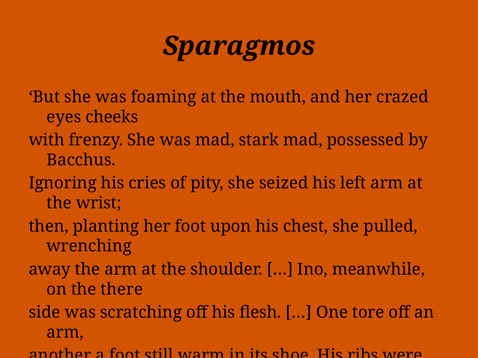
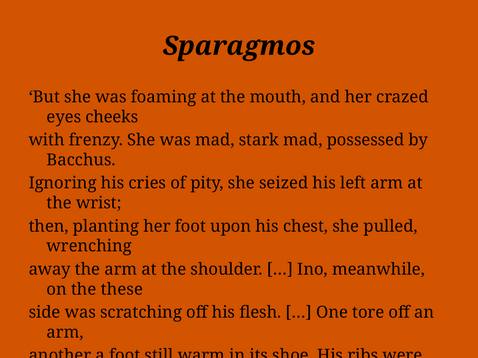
there: there -> these
